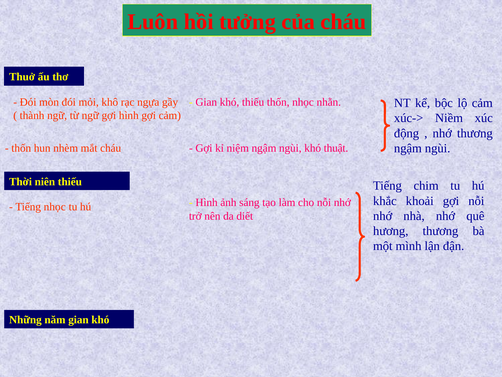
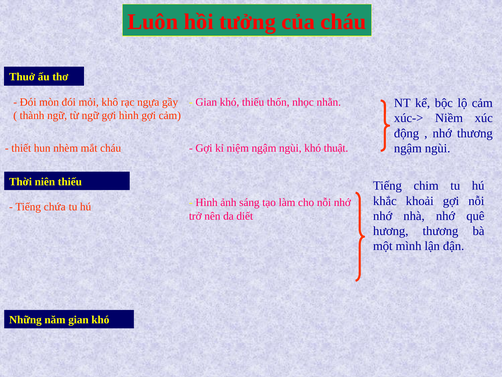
thốn at (21, 148): thốn -> thiết
Tiếng nhọc: nhọc -> chứa
